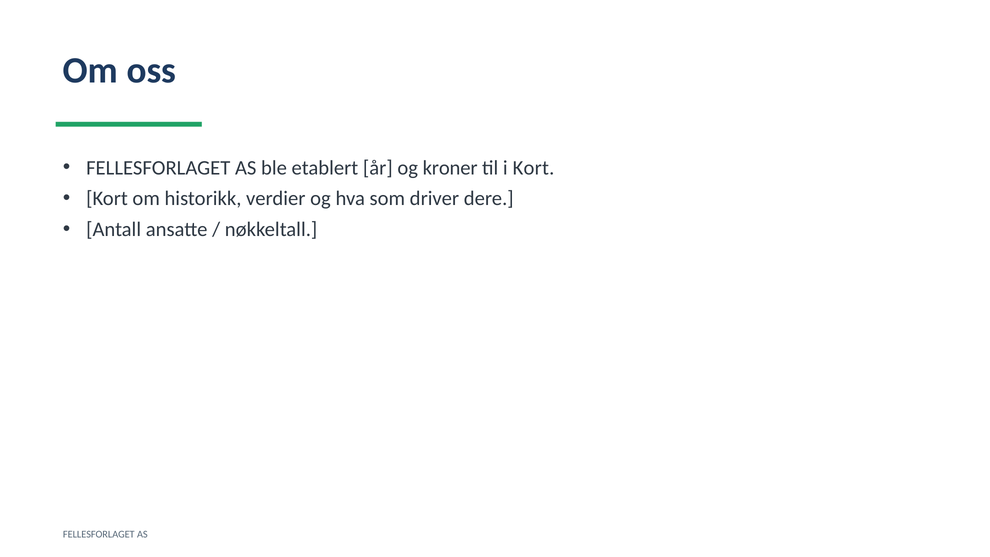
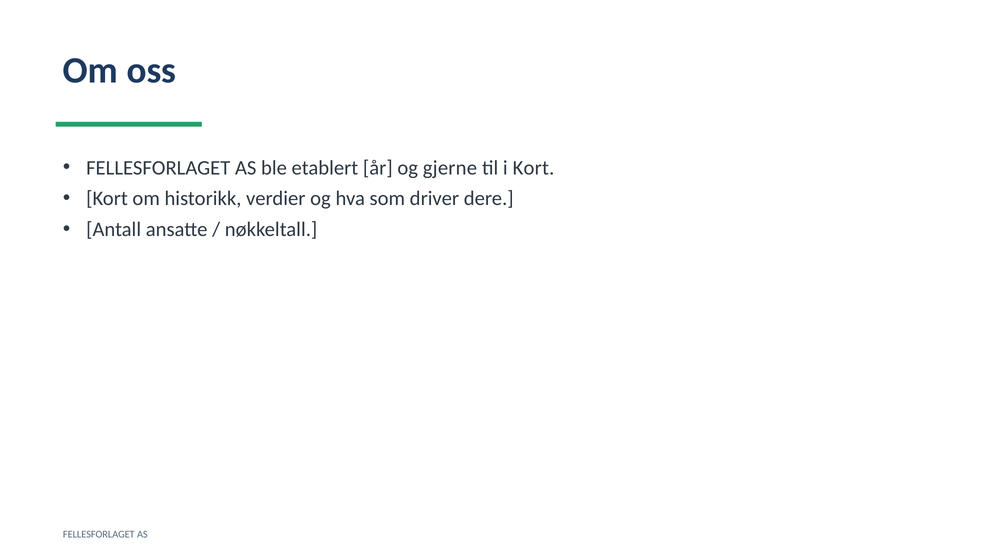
kroner: kroner -> gjerne
